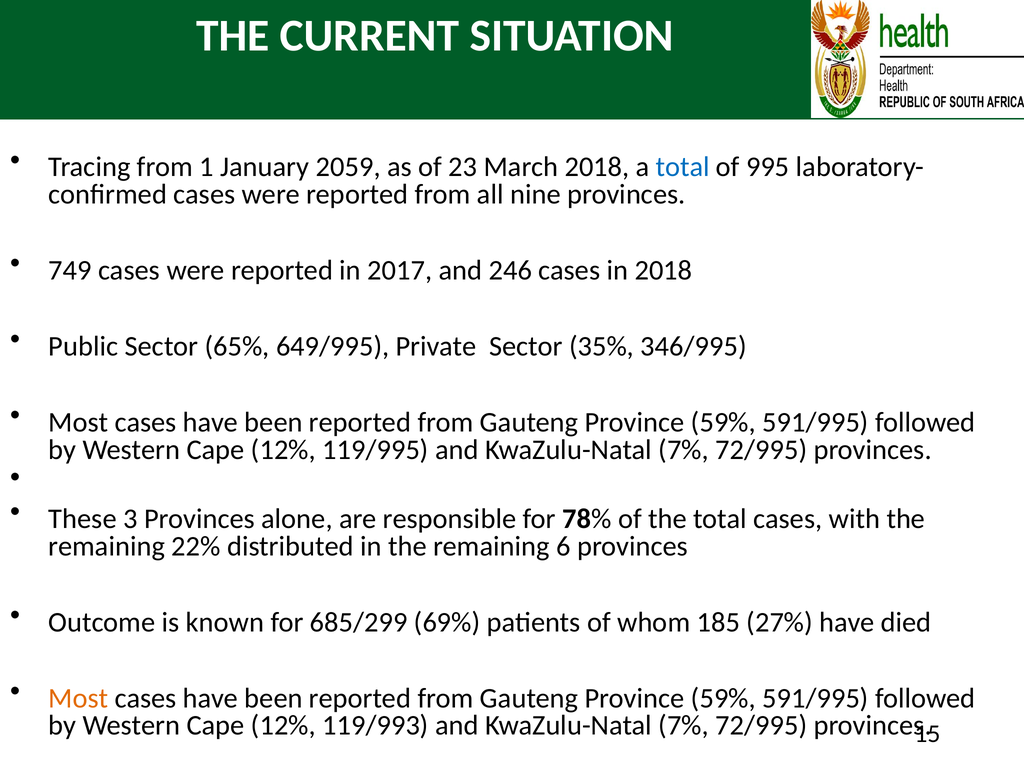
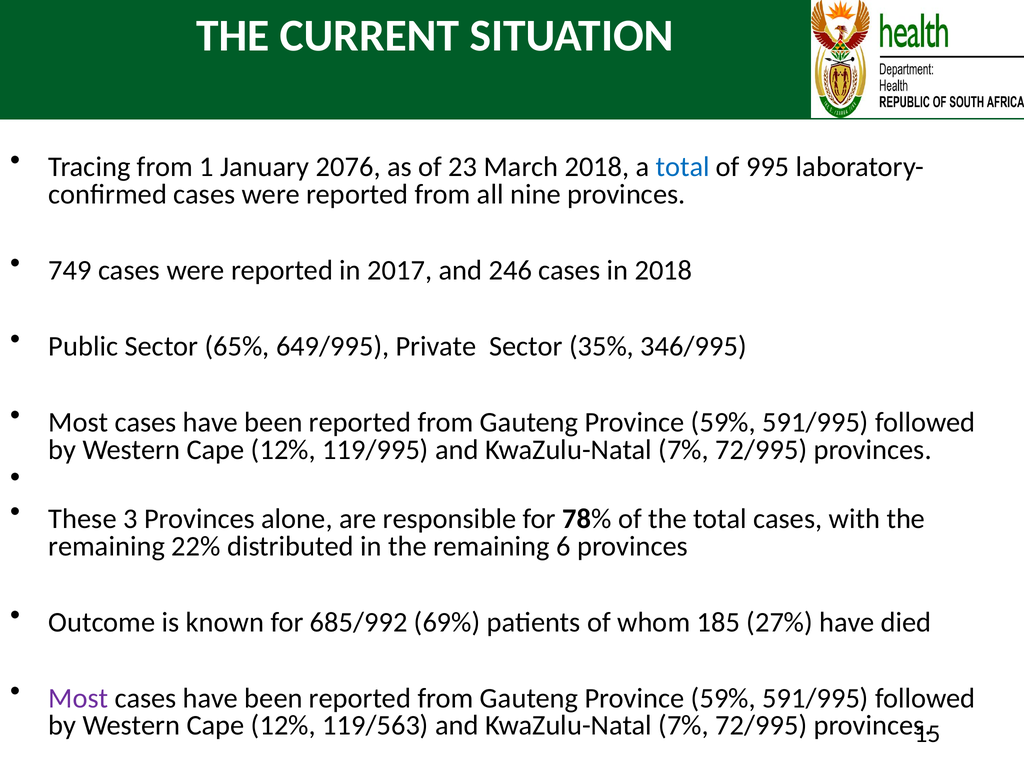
2059: 2059 -> 2076
685/299: 685/299 -> 685/992
Most at (78, 698) colour: orange -> purple
119/993: 119/993 -> 119/563
